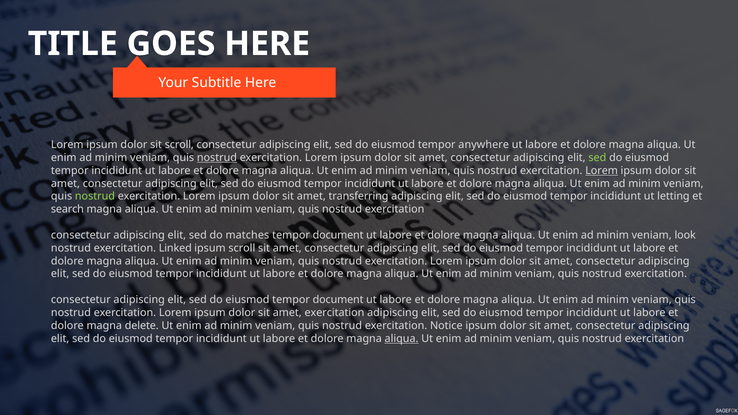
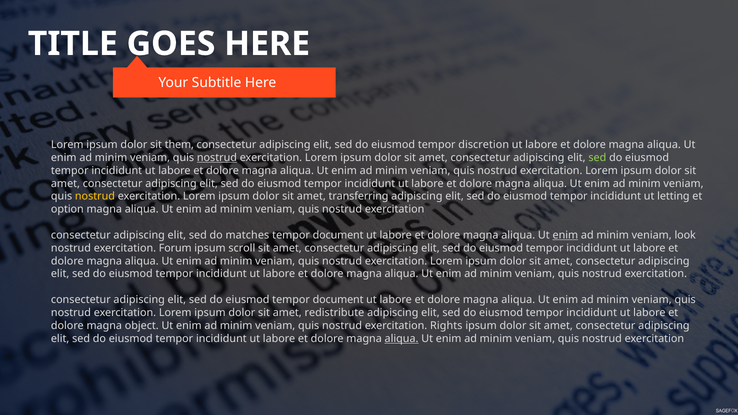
sit scroll: scroll -> them
anywhere: anywhere -> discretion
Lorem at (602, 171) underline: present -> none
nostrud at (95, 196) colour: light green -> yellow
search: search -> option
enim at (565, 235) underline: none -> present
Linked: Linked -> Forum
amet exercitation: exercitation -> redistribute
delete: delete -> object
Notice: Notice -> Rights
